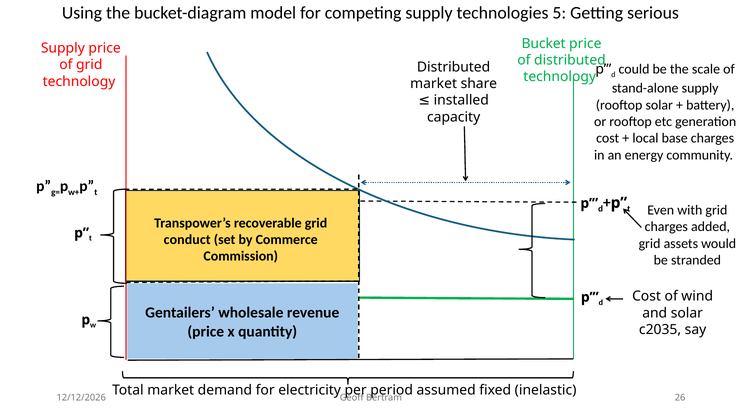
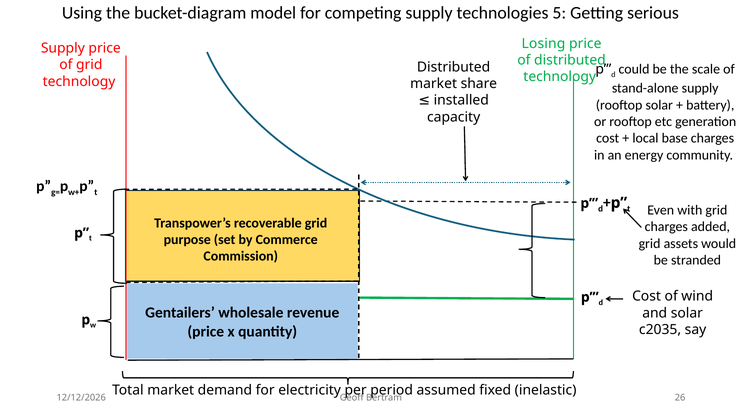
Bucket: Bucket -> Losing
conduct: conduct -> purpose
